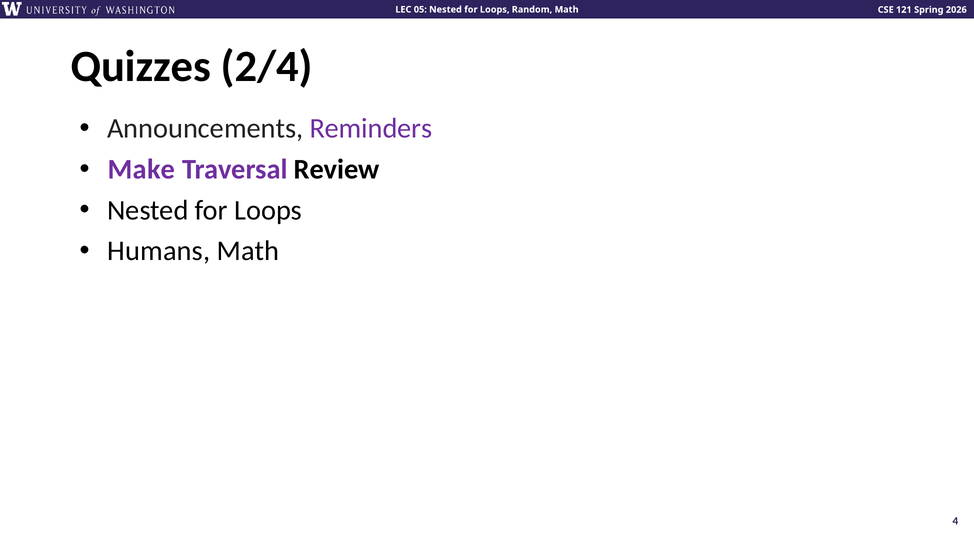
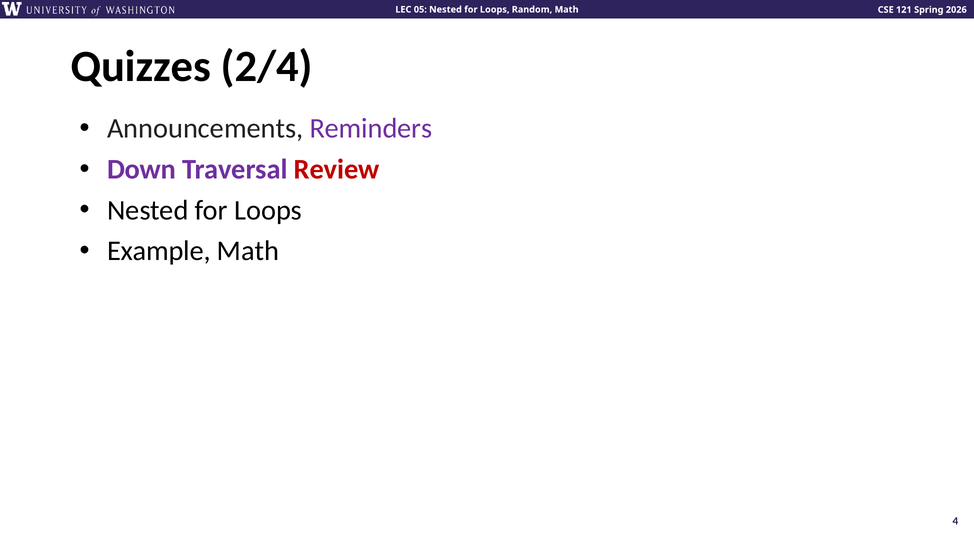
Make: Make -> Down
Review colour: black -> red
Humans: Humans -> Example
